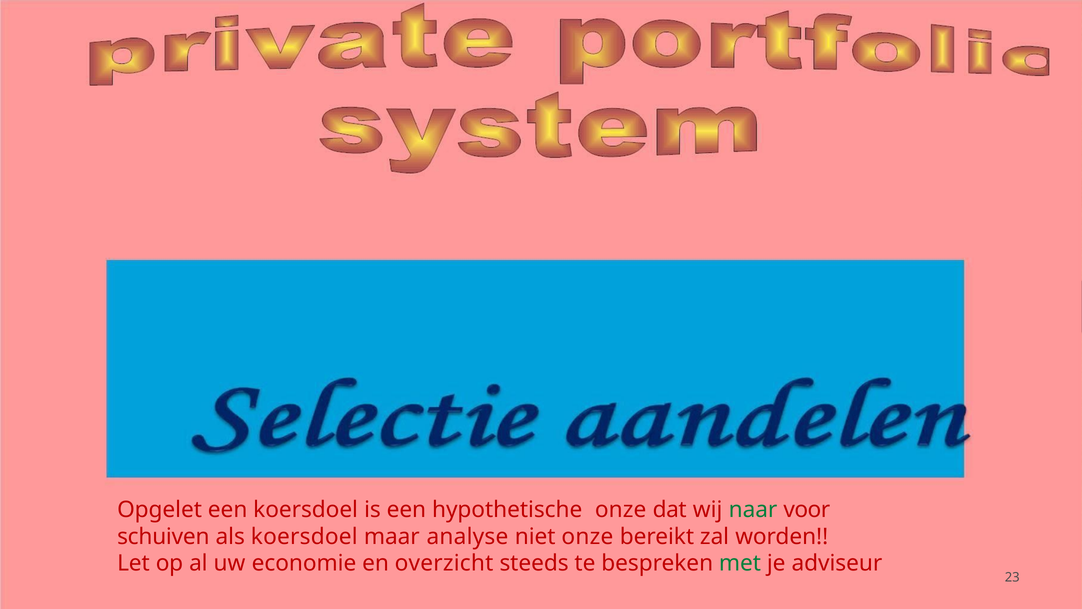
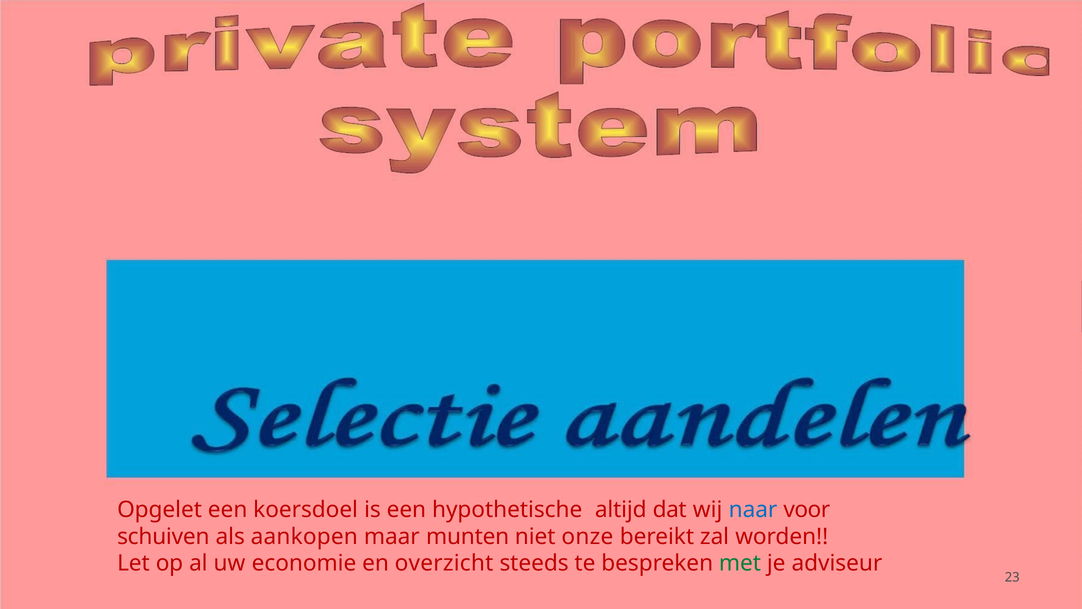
hypothetische onze: onze -> altijd
naar colour: green -> blue
als koersdoel: koersdoel -> aankopen
analyse: analyse -> munten
